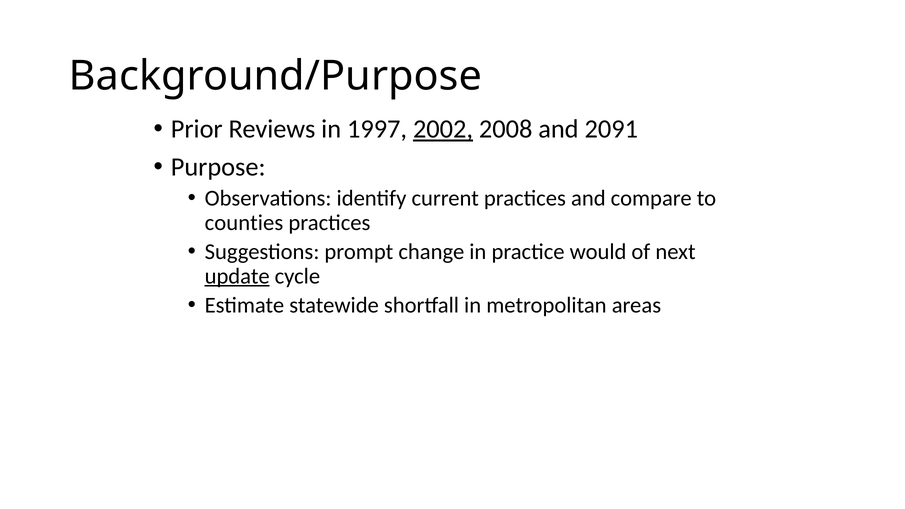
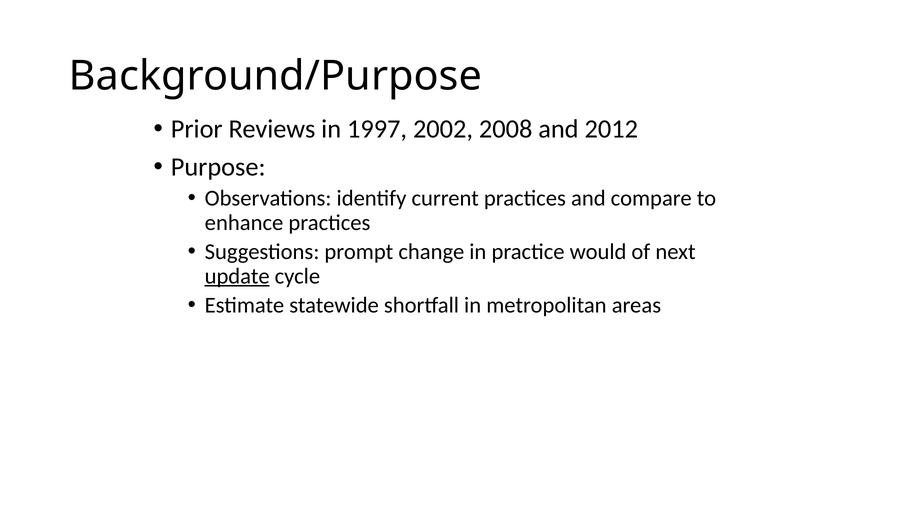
2002 underline: present -> none
2091: 2091 -> 2012
counties: counties -> enhance
